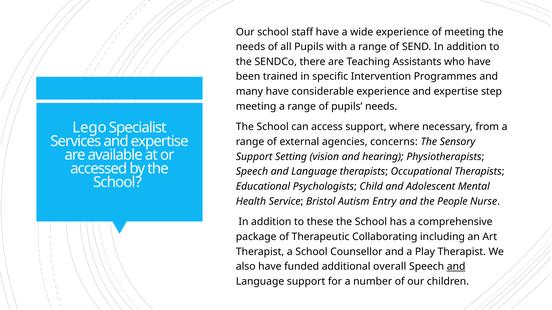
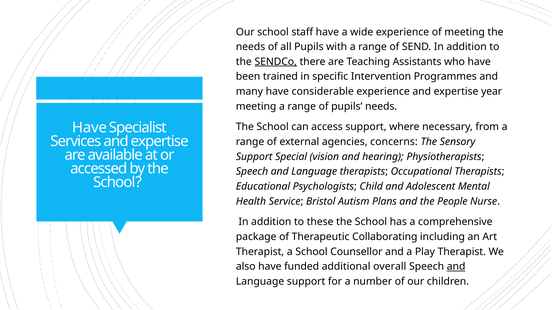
SENDCo underline: none -> present
step: step -> year
Lego at (89, 128): Lego -> Have
Setting: Setting -> Special
Entry: Entry -> Plans
